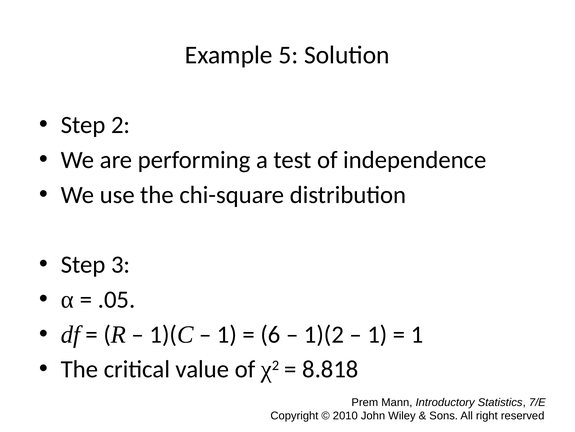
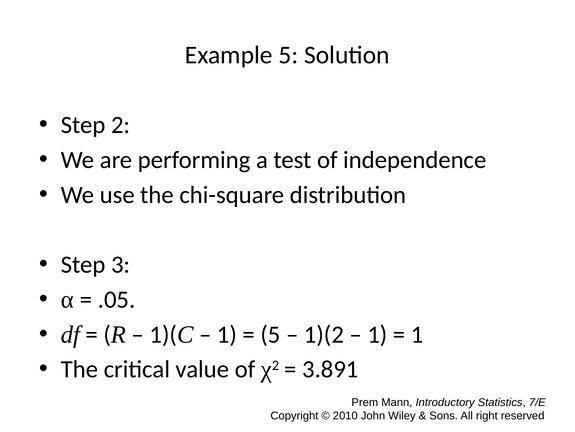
6 at (270, 334): 6 -> 5
8.818: 8.818 -> 3.891
